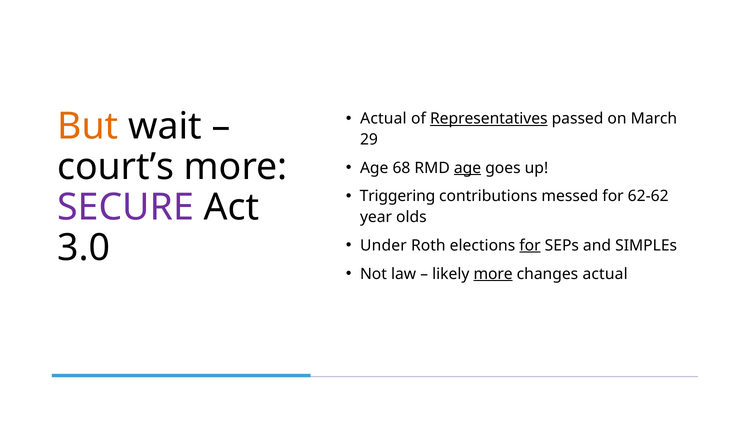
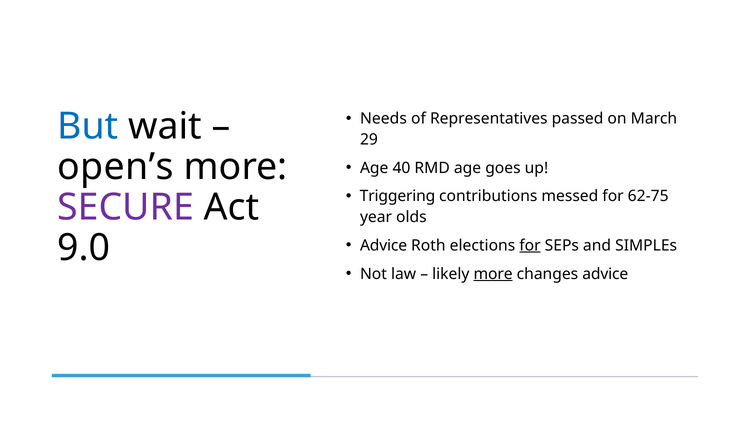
Actual at (383, 119): Actual -> Needs
Representatives underline: present -> none
But colour: orange -> blue
court’s: court’s -> open’s
68: 68 -> 40
age at (468, 168) underline: present -> none
62-62: 62-62 -> 62-75
Under at (383, 245): Under -> Advice
3.0: 3.0 -> 9.0
changes actual: actual -> advice
